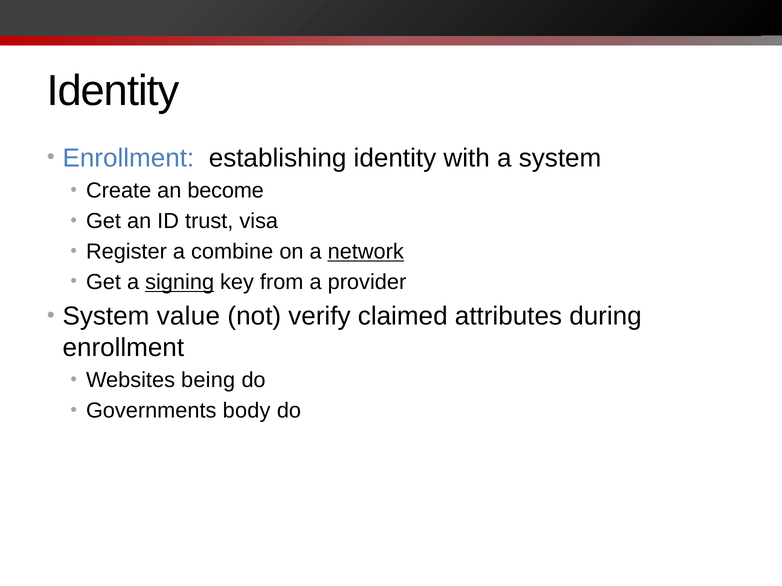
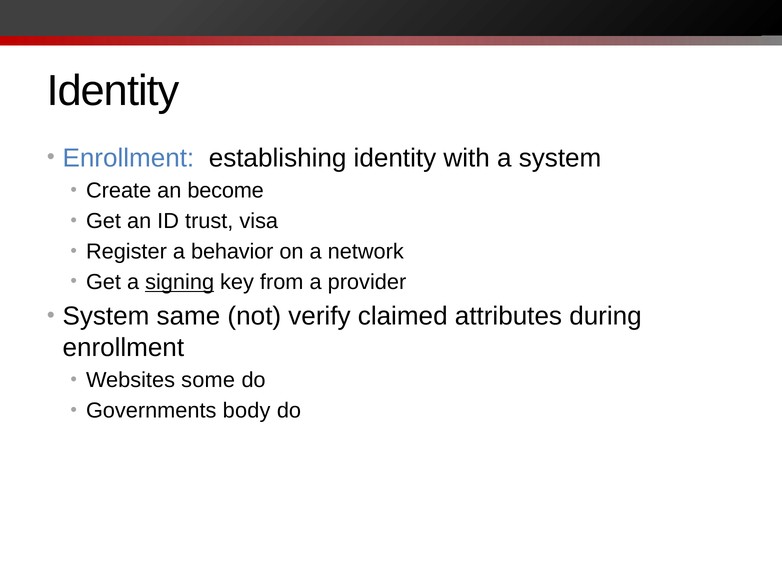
combine: combine -> behavior
network underline: present -> none
value: value -> same
being: being -> some
